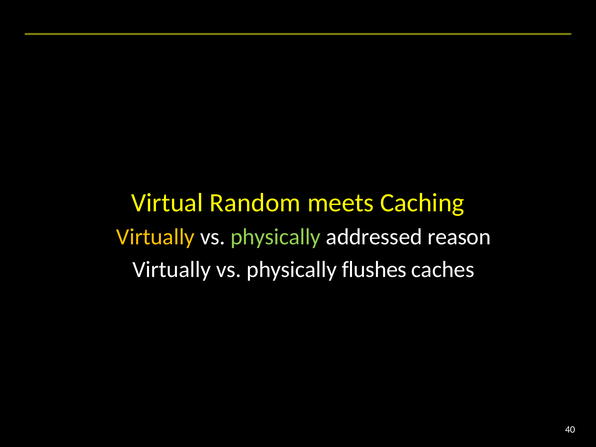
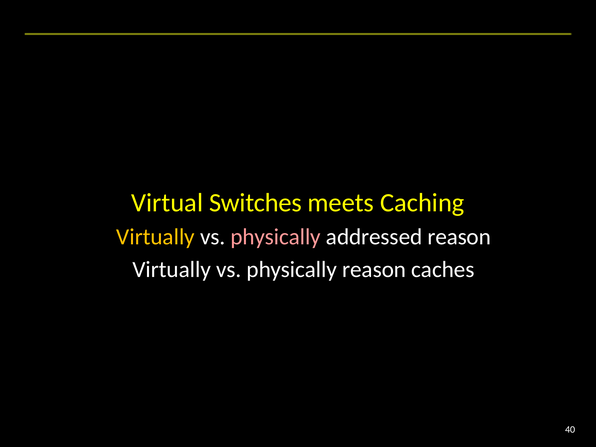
Random: Random -> Switches
physically at (276, 237) colour: light green -> pink
physically flushes: flushes -> reason
